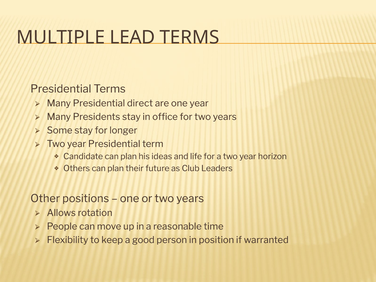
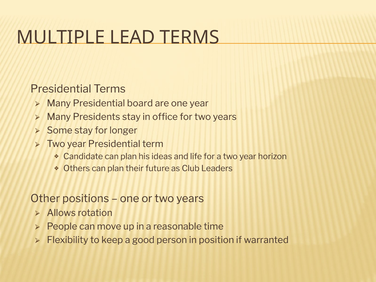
direct: direct -> board
